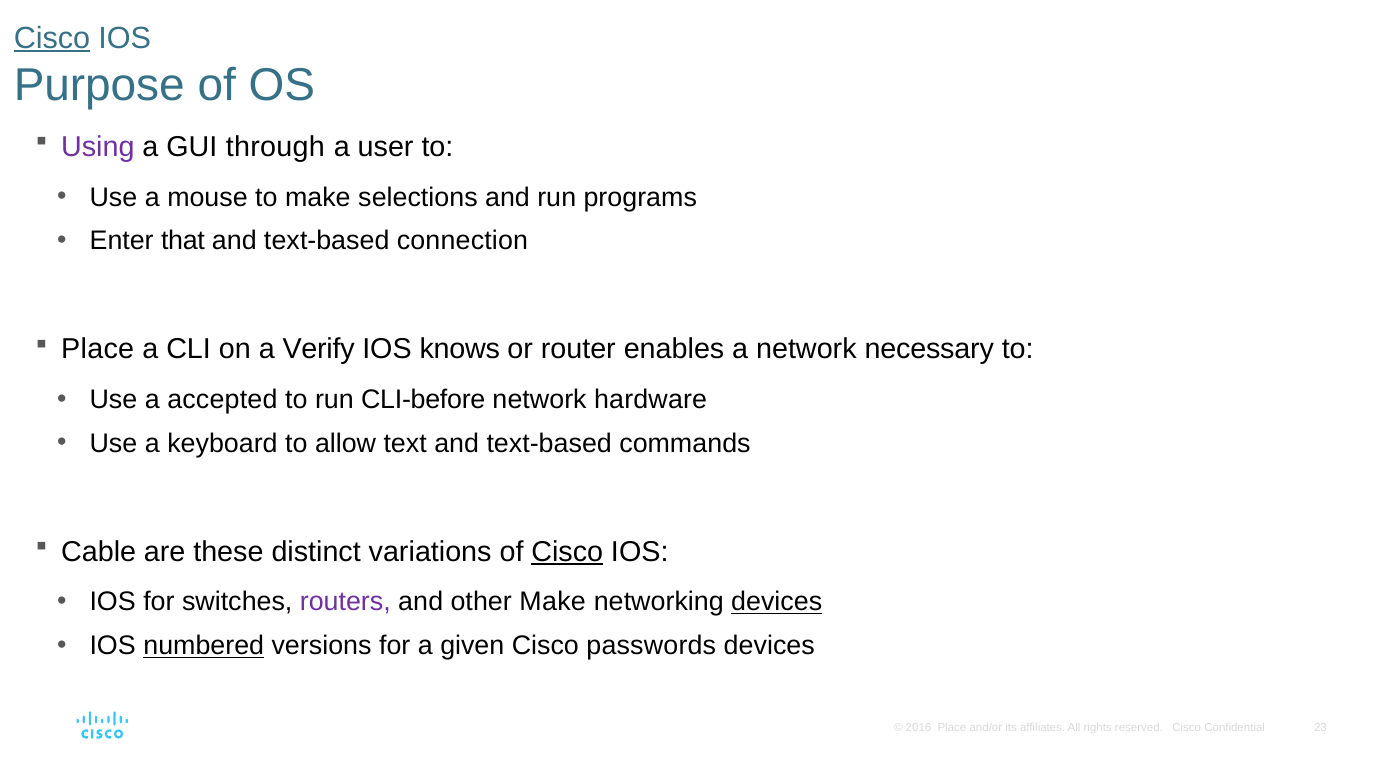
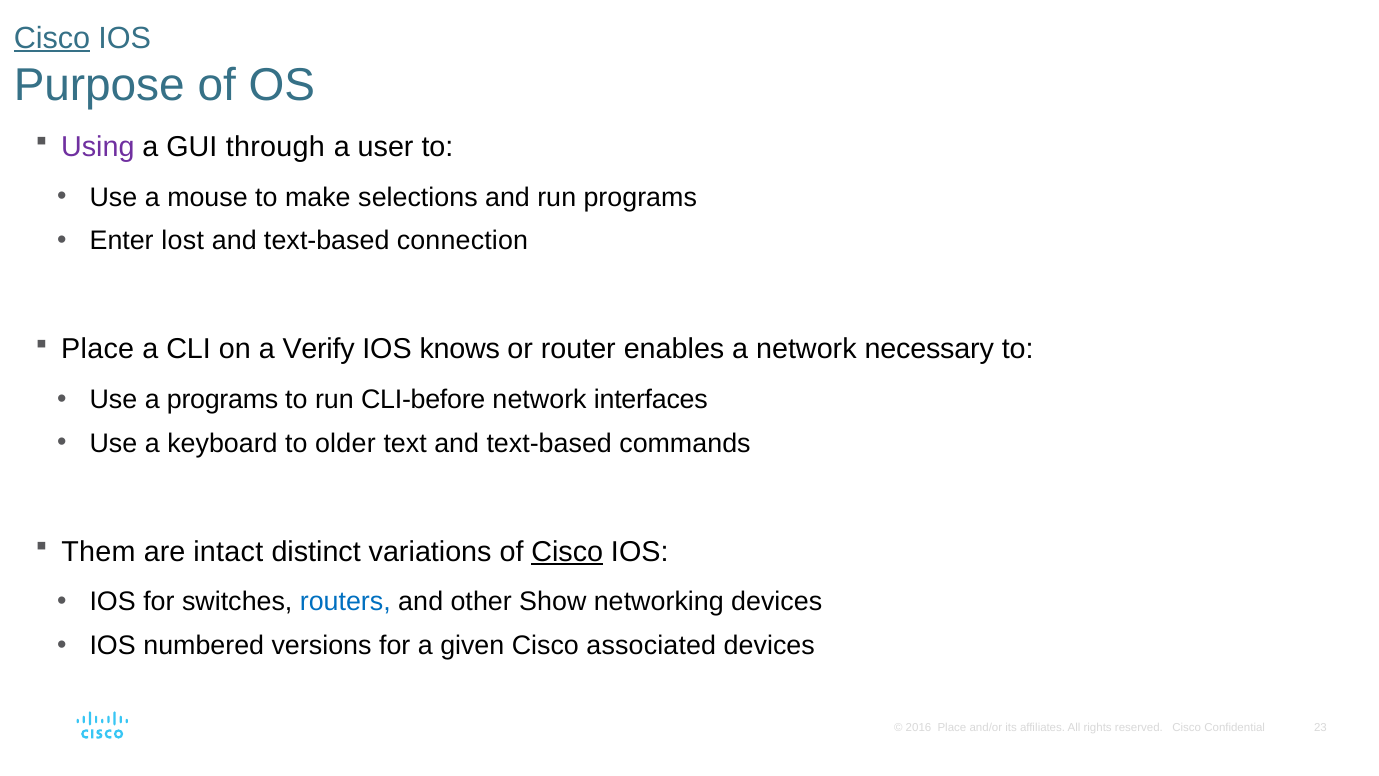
that: that -> lost
a accepted: accepted -> programs
hardware: hardware -> interfaces
allow: allow -> older
Cable: Cable -> Them
these: these -> intact
routers colour: purple -> blue
other Make: Make -> Show
devices at (777, 602) underline: present -> none
numbered underline: present -> none
passwords: passwords -> associated
